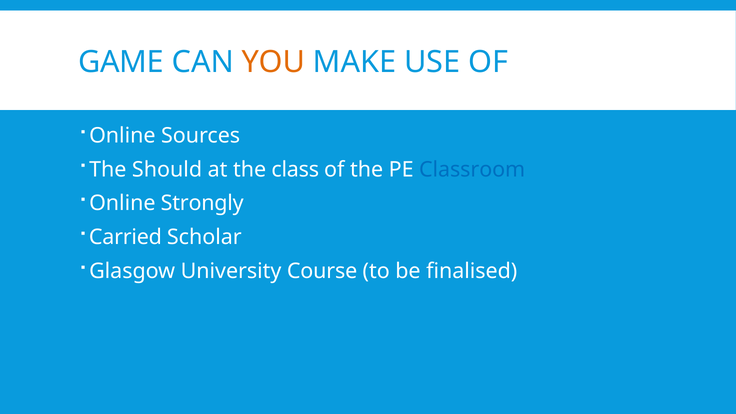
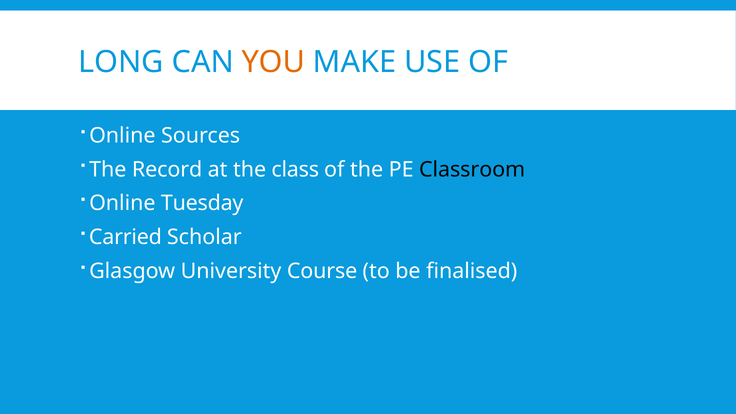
GAME: GAME -> LONG
Should: Should -> Record
Classroom colour: blue -> black
Strongly: Strongly -> Tuesday
